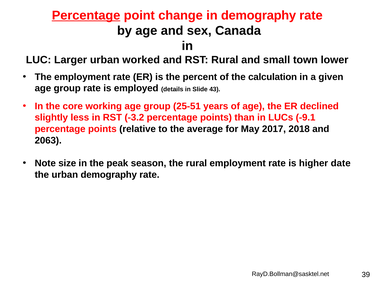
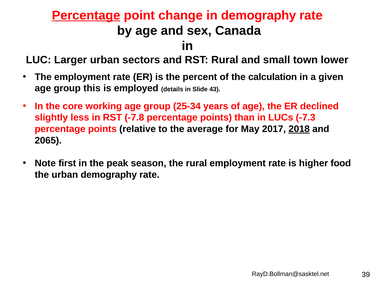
worked: worked -> sectors
group rate: rate -> this
25-51: 25-51 -> 25-34
-3.2: -3.2 -> -7.8
-9.1: -9.1 -> -7.3
2018 underline: none -> present
2063: 2063 -> 2065
size: size -> first
date: date -> food
